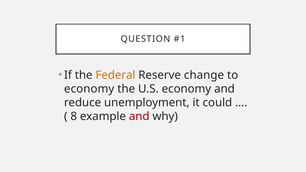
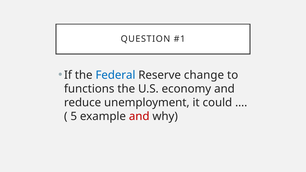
Federal colour: orange -> blue
economy at (89, 89): economy -> functions
8: 8 -> 5
